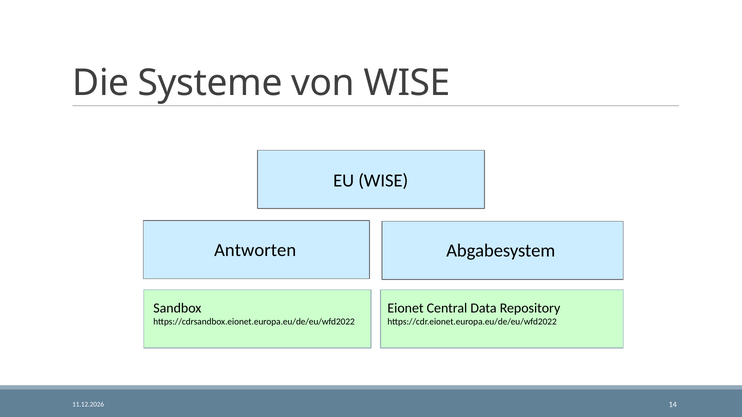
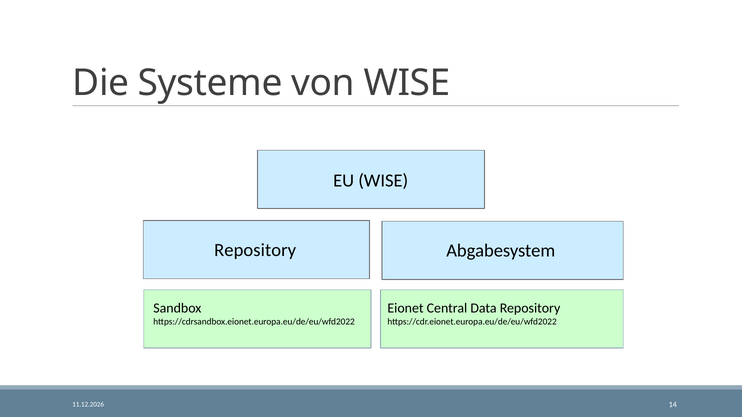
Antworten at (255, 250): Antworten -> Repository
